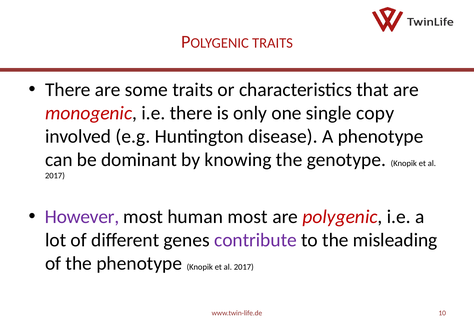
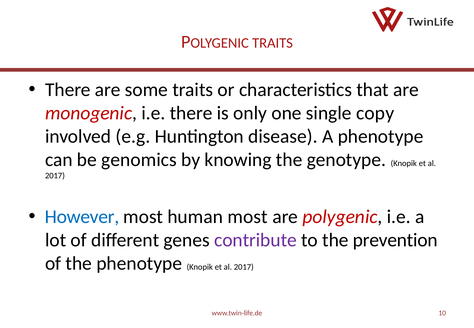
dominant: dominant -> genomics
However colour: purple -> blue
misleading: misleading -> prevention
